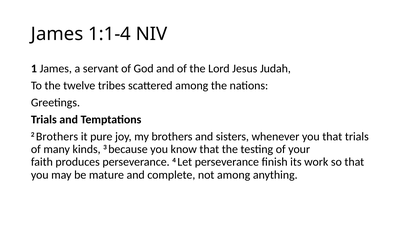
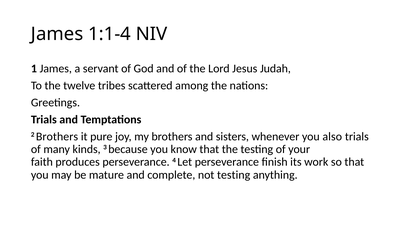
you that: that -> also
not among: among -> testing
